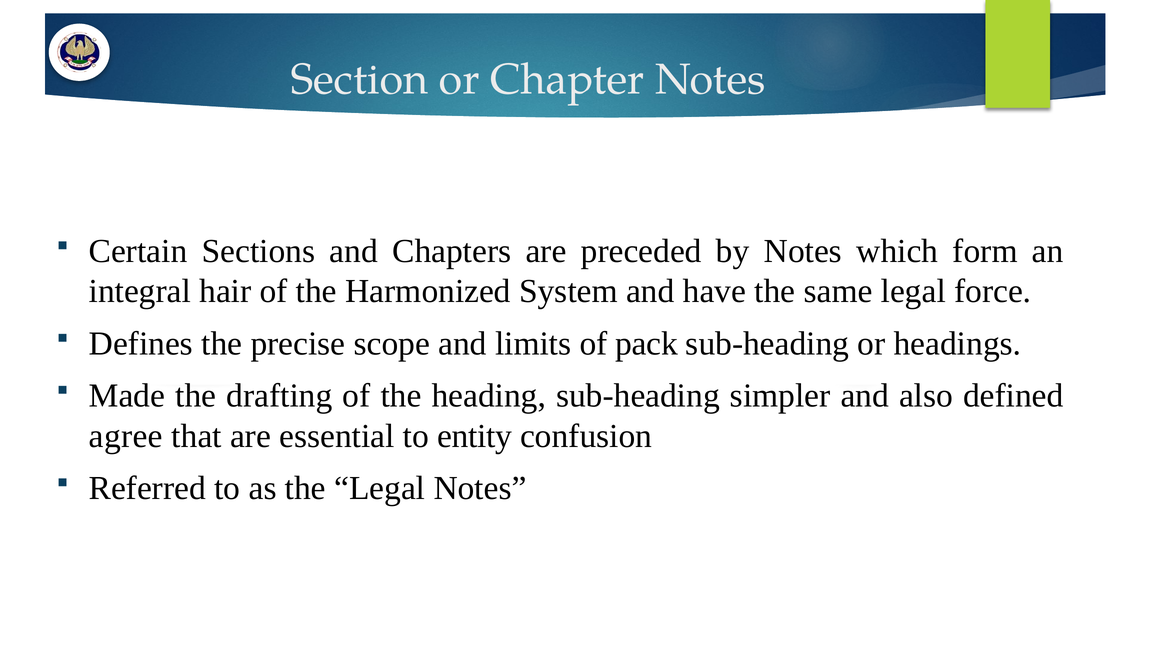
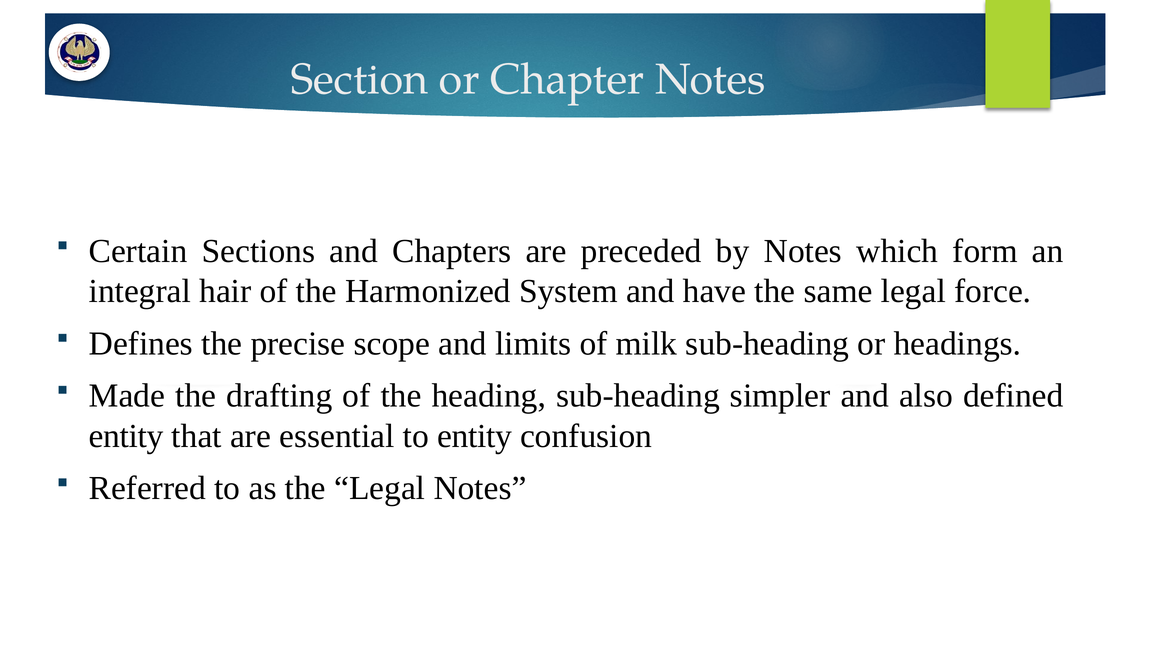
pack: pack -> milk
agree at (126, 436): agree -> entity
